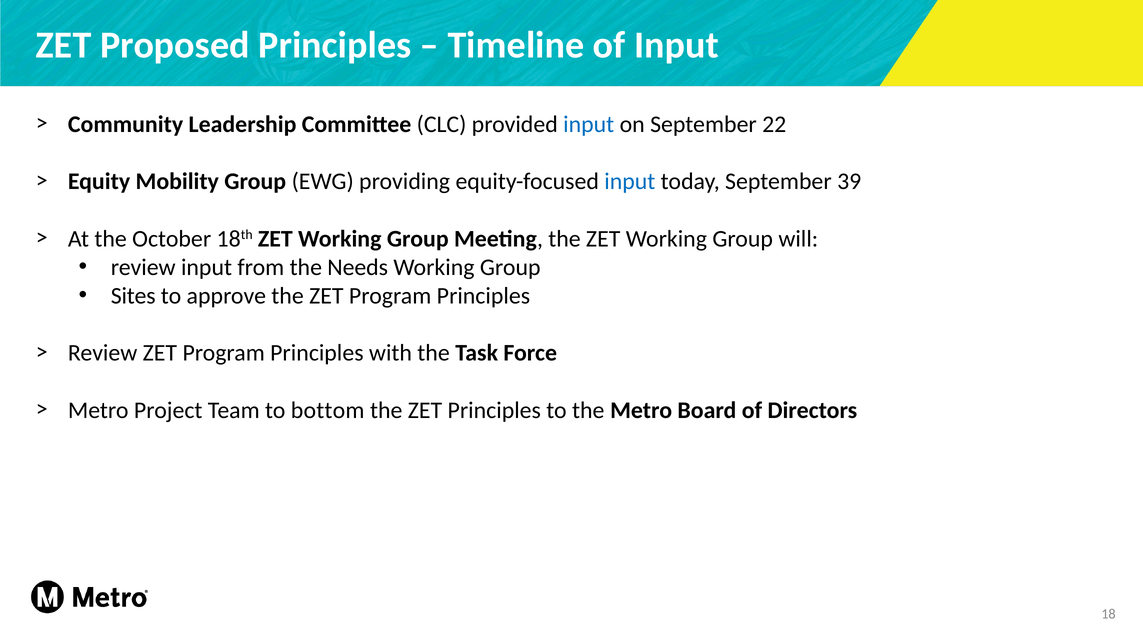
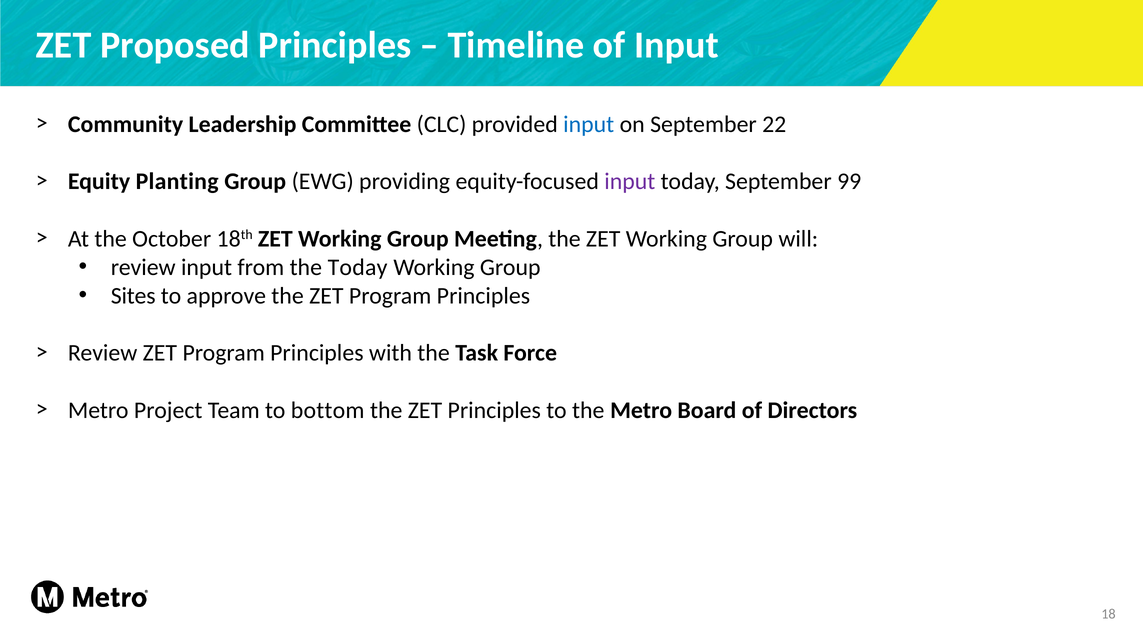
Mobility: Mobility -> Planting
input at (630, 182) colour: blue -> purple
39: 39 -> 99
the Needs: Needs -> Today
